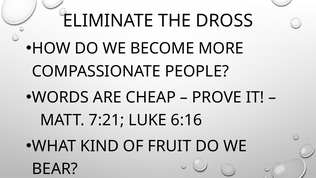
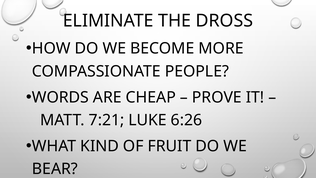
6:16: 6:16 -> 6:26
